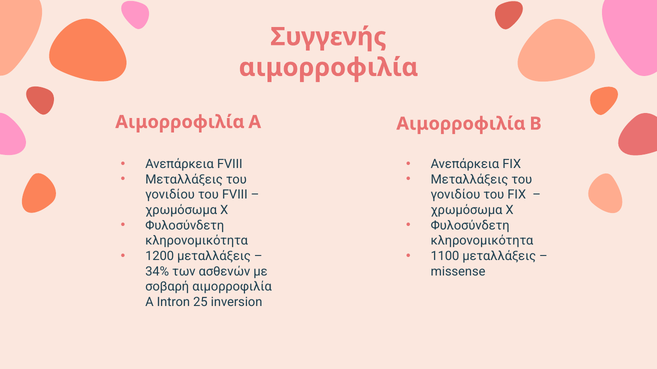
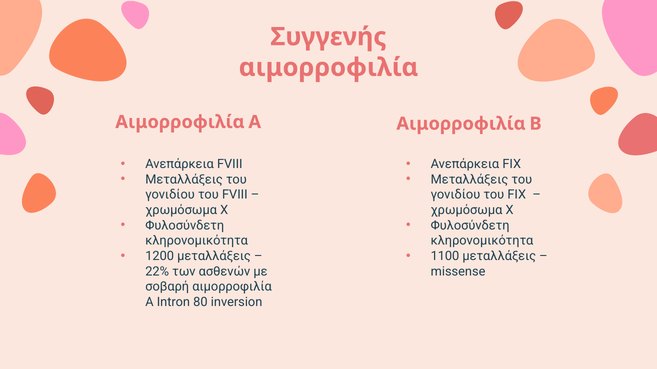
34%: 34% -> 22%
25: 25 -> 80
